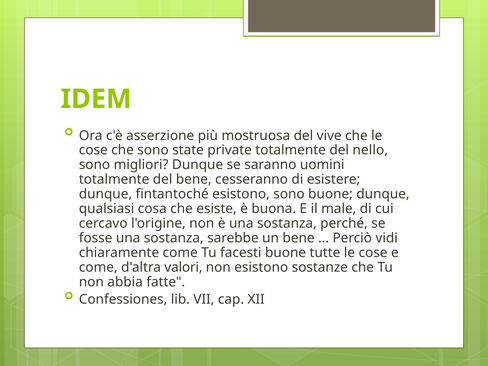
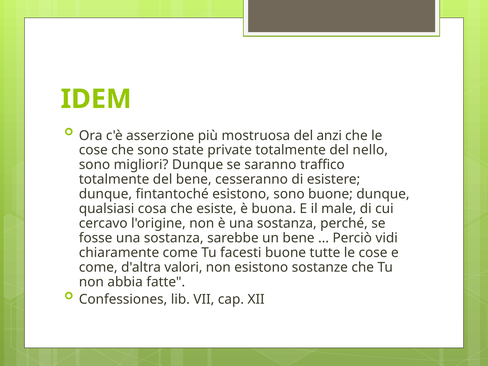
vive: vive -> anzi
uomini: uomini -> traffico
